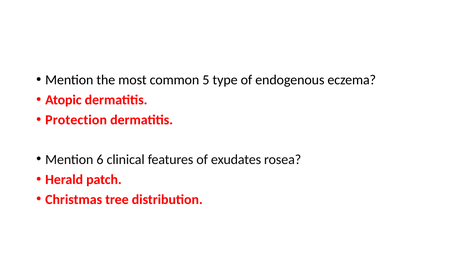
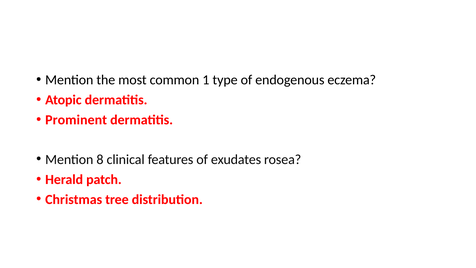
5: 5 -> 1
Protection: Protection -> Prominent
6: 6 -> 8
